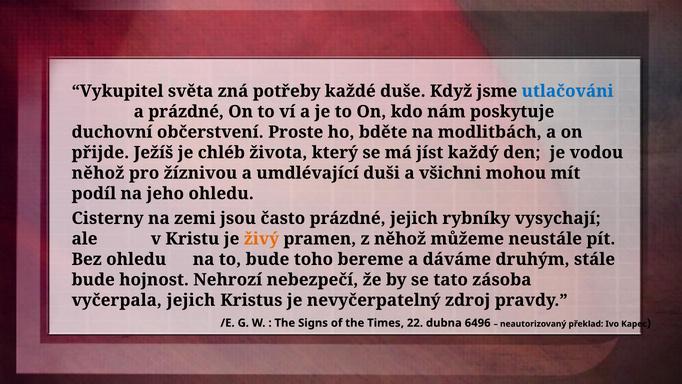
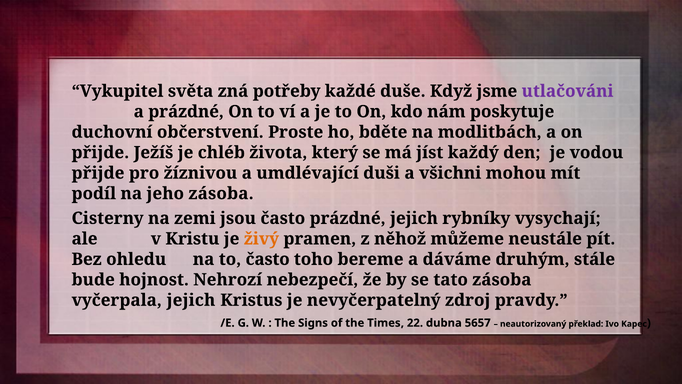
utlačováni colour: blue -> purple
něhož at (98, 173): něhož -> přijde
jeho ohledu: ohledu -> zásoba
to bude: bude -> často
6496: 6496 -> 5657
